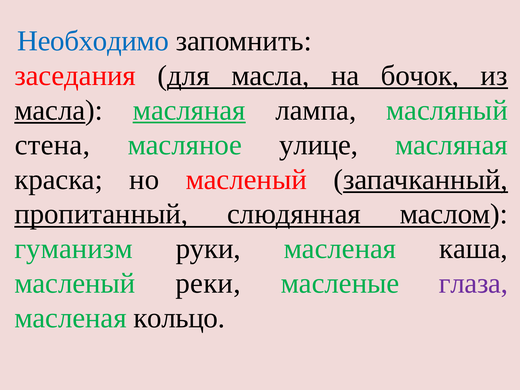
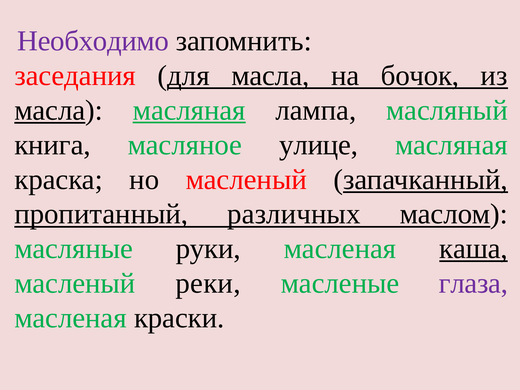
Необходимо colour: blue -> purple
стена: стена -> книга
слюдянная: слюдянная -> различных
гуманизм: гуманизм -> масляные
каша underline: none -> present
кольцо: кольцо -> краски
